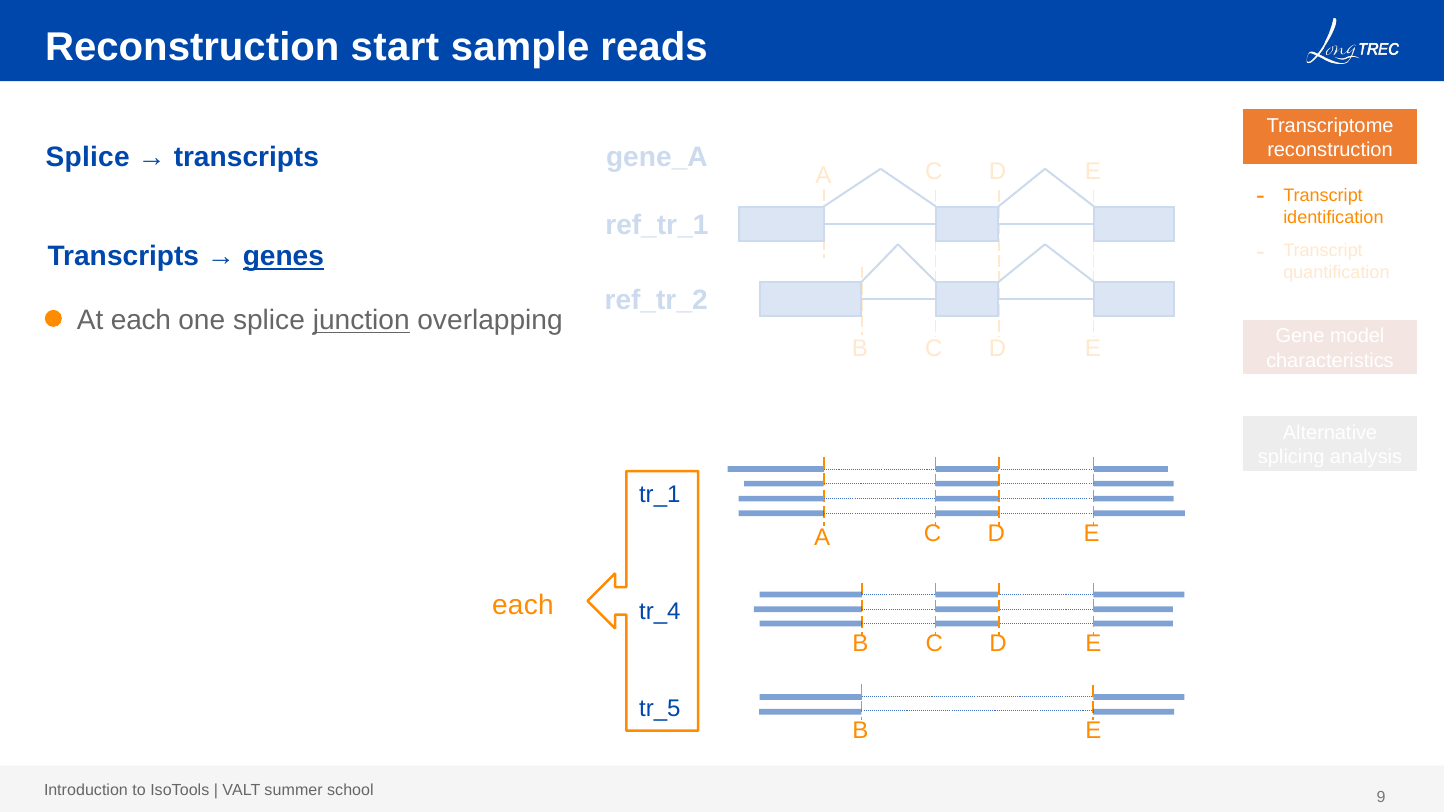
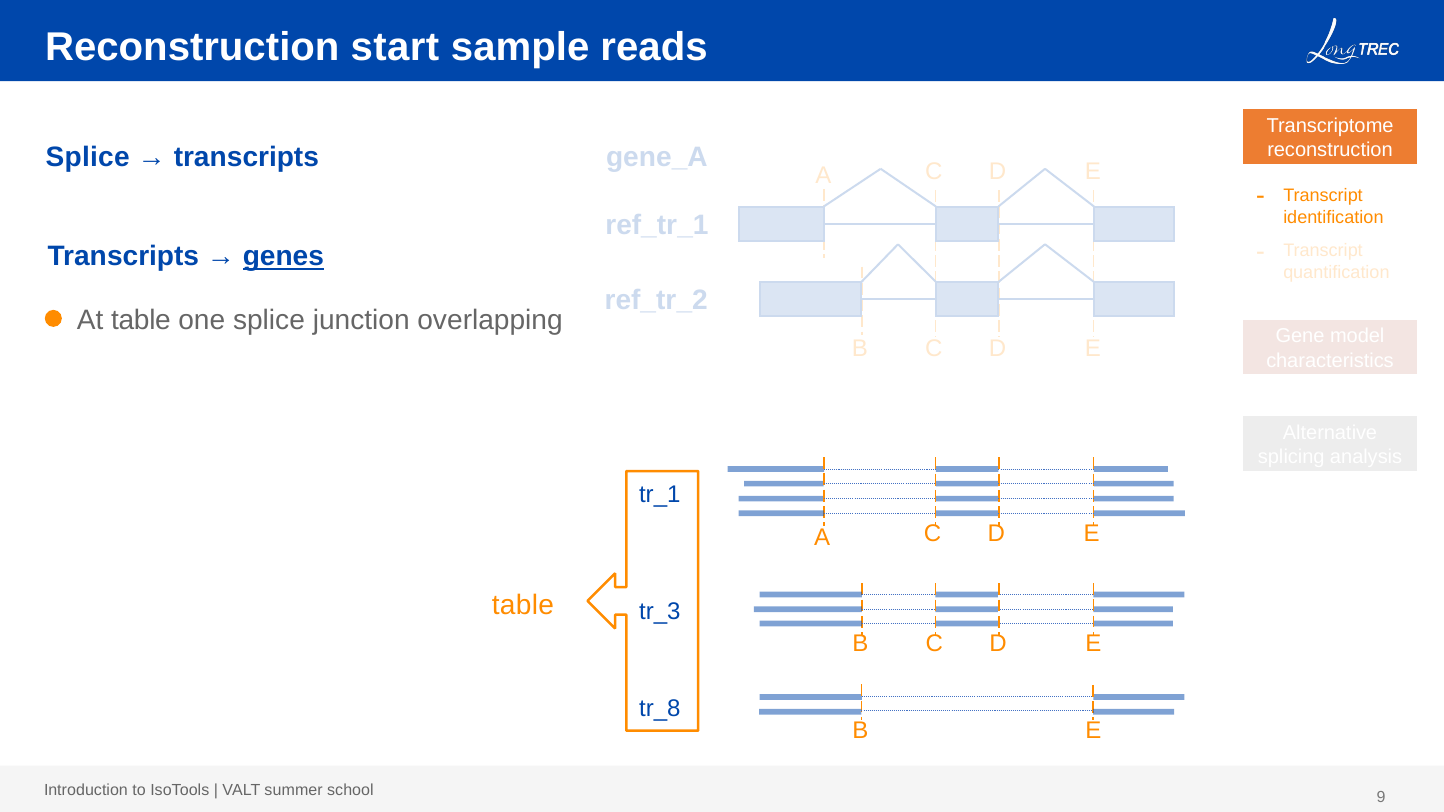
At each: each -> table
junction underline: present -> none
each at (523, 605): each -> table
tr_4: tr_4 -> tr_3
tr_5: tr_5 -> tr_8
